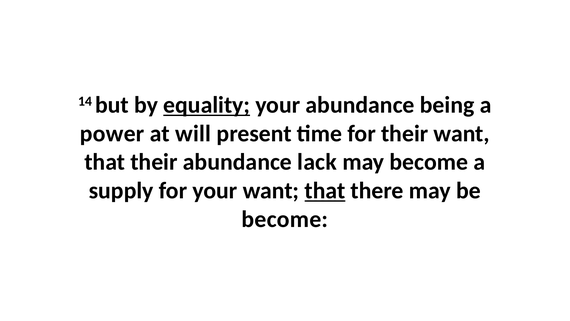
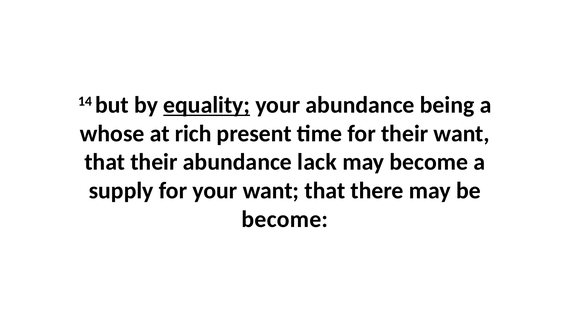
power: power -> whose
will: will -> rich
that at (325, 190) underline: present -> none
